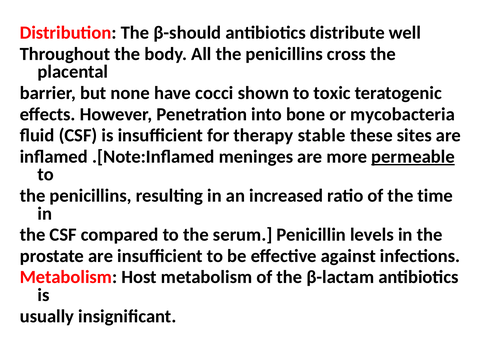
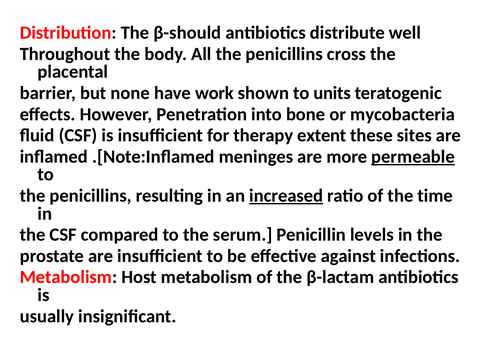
cocci: cocci -> work
toxic: toxic -> units
stable: stable -> extent
increased underline: none -> present
